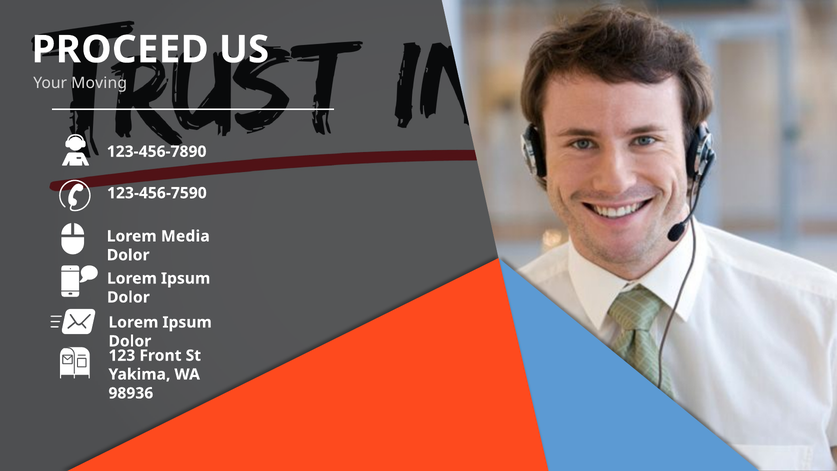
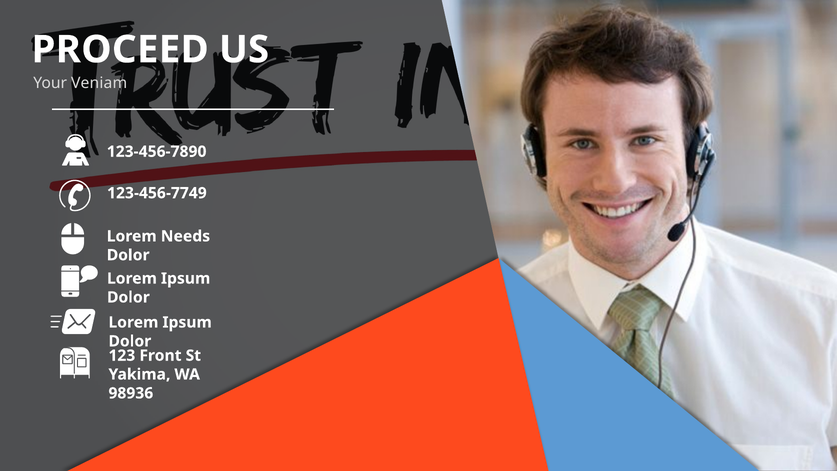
Moving: Moving -> Veniam
123-456-7590: 123-456-7590 -> 123-456-7749
Media: Media -> Needs
